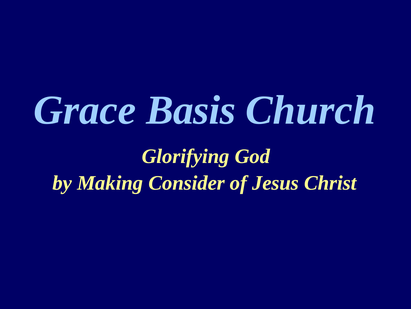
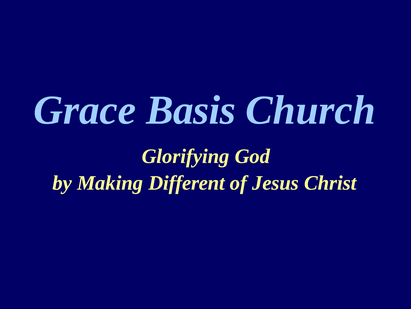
Consider: Consider -> Different
